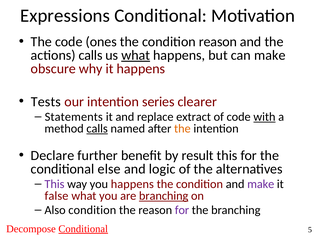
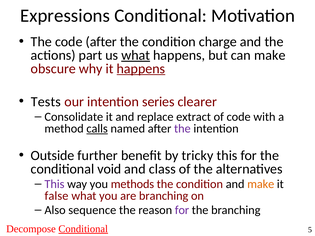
code ones: ones -> after
condition reason: reason -> charge
actions calls: calls -> part
happens at (141, 69) underline: none -> present
Statements: Statements -> Consolidate
with underline: present -> none
the at (182, 129) colour: orange -> purple
Declare: Declare -> Outside
result: result -> tricky
else: else -> void
logic: logic -> class
you happens: happens -> methods
make at (261, 184) colour: purple -> orange
branching at (164, 196) underline: present -> none
Also condition: condition -> sequence
